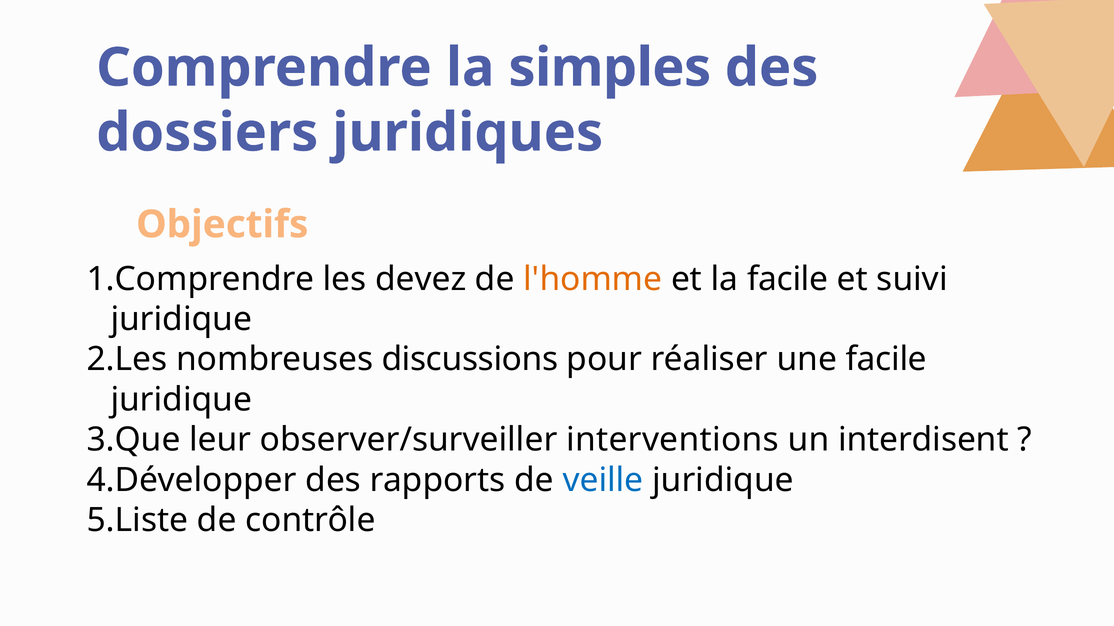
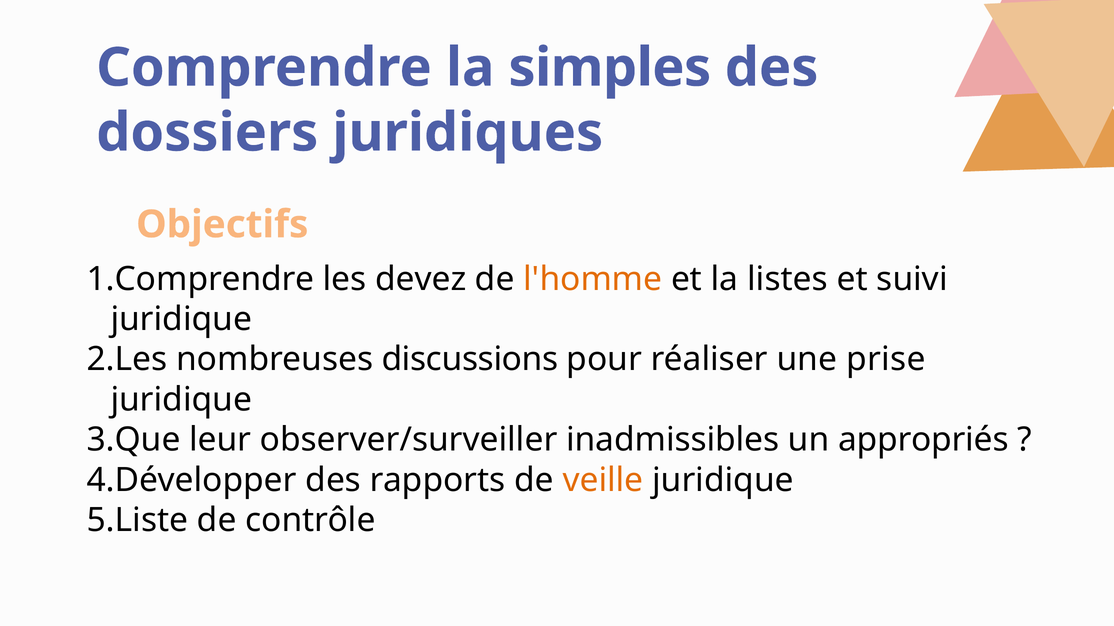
la facile: facile -> listes
une facile: facile -> prise
interventions: interventions -> inadmissibles
interdisent: interdisent -> appropriés
veille colour: blue -> orange
